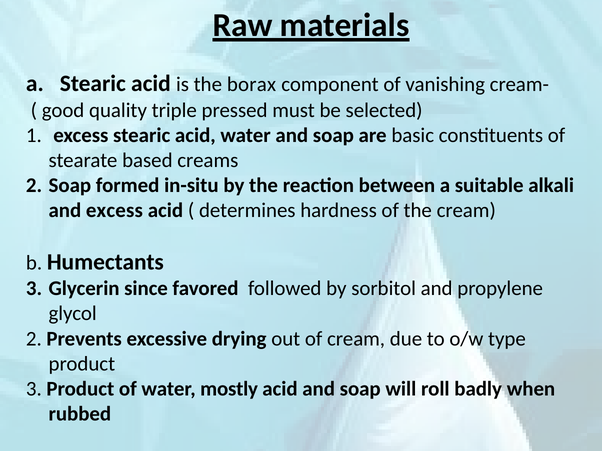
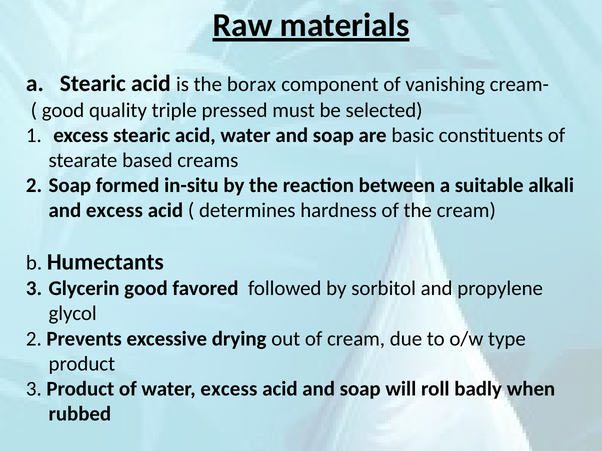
Glycerin since: since -> good
water mostly: mostly -> excess
